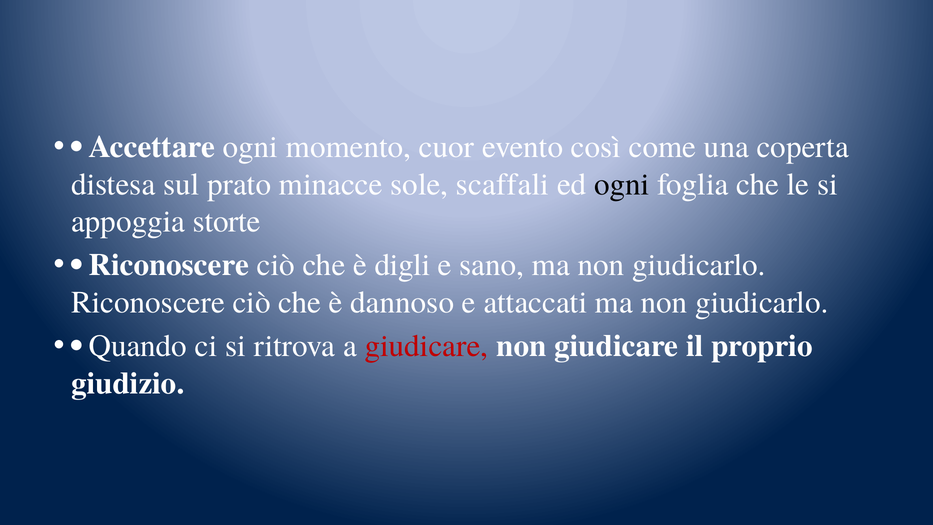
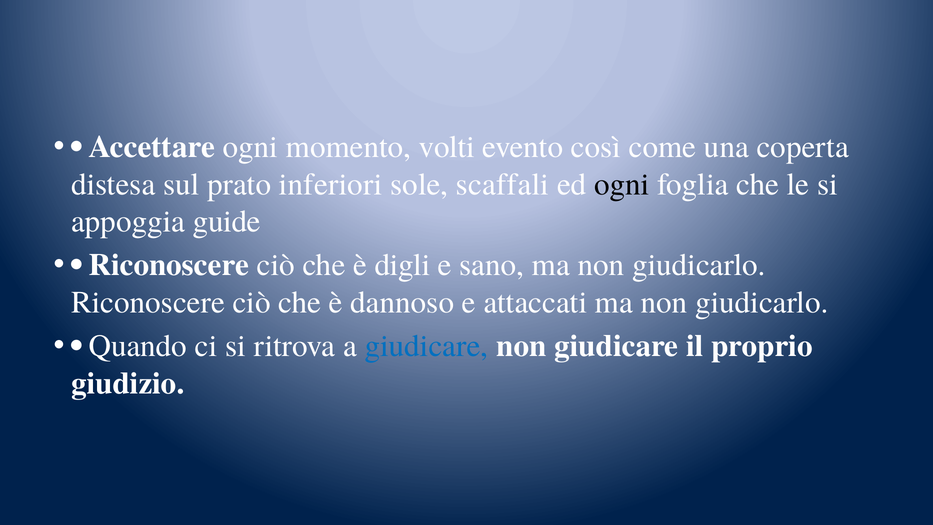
cuor: cuor -> volti
minacce: minacce -> inferiori
storte: storte -> guide
giudicare at (426, 346) colour: red -> blue
